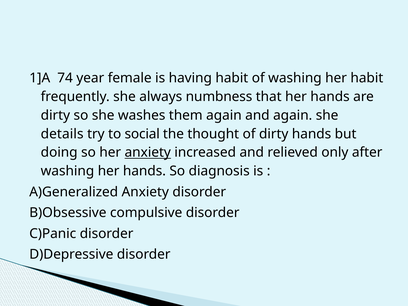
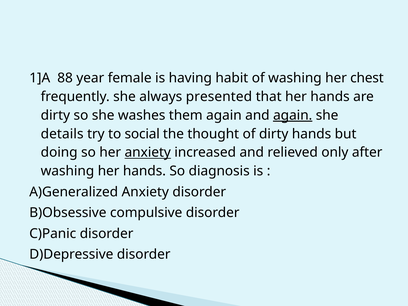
74: 74 -> 88
her habit: habit -> chest
numbness: numbness -> presented
again at (293, 115) underline: none -> present
